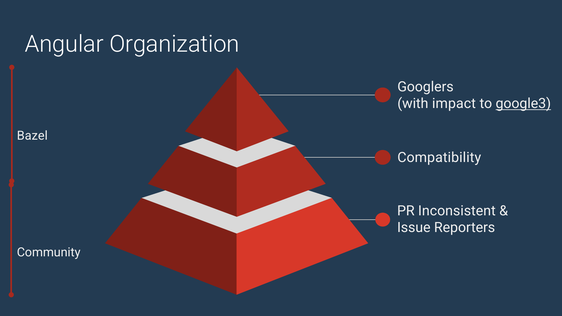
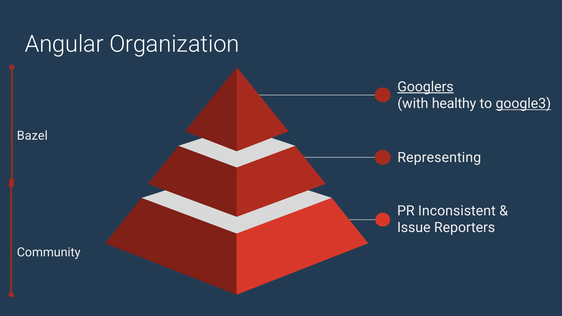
Googlers underline: none -> present
impact: impact -> healthy
Compatibility: Compatibility -> Representing
